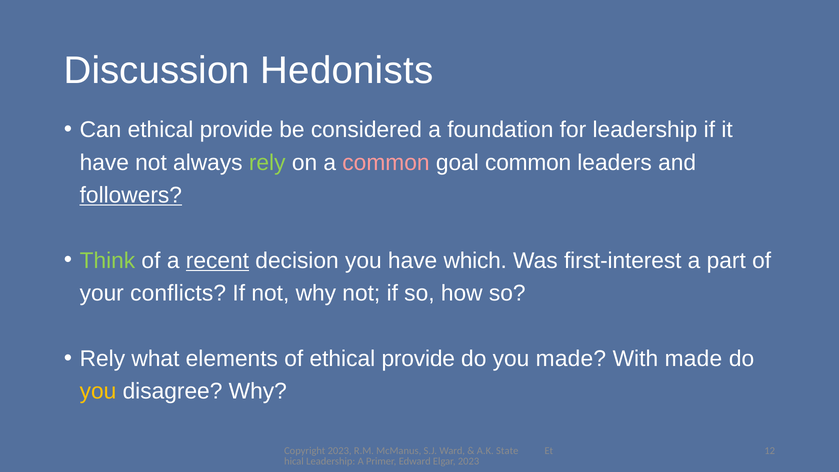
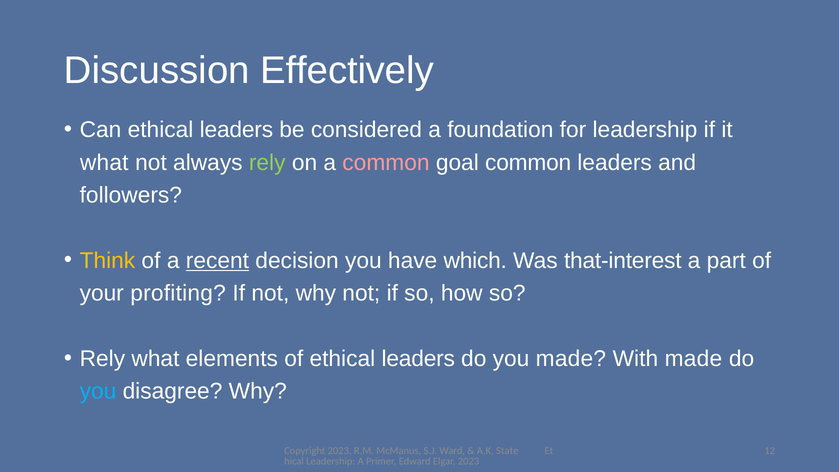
Hedonists: Hedonists -> Effectively
Can ethical provide: provide -> leaders
have at (104, 163): have -> what
followers underline: present -> none
Think colour: light green -> yellow
first-interest: first-interest -> that-interest
conflicts: conflicts -> profiting
of ethical provide: provide -> leaders
you at (98, 391) colour: yellow -> light blue
